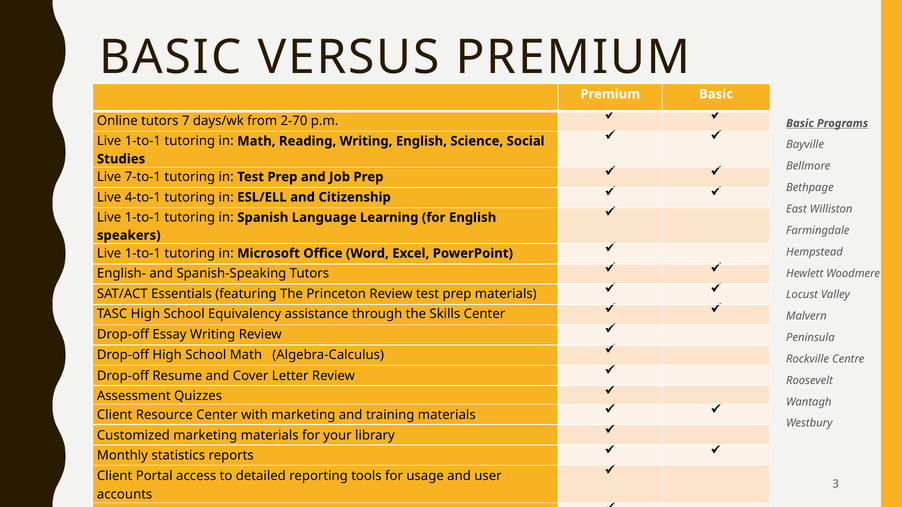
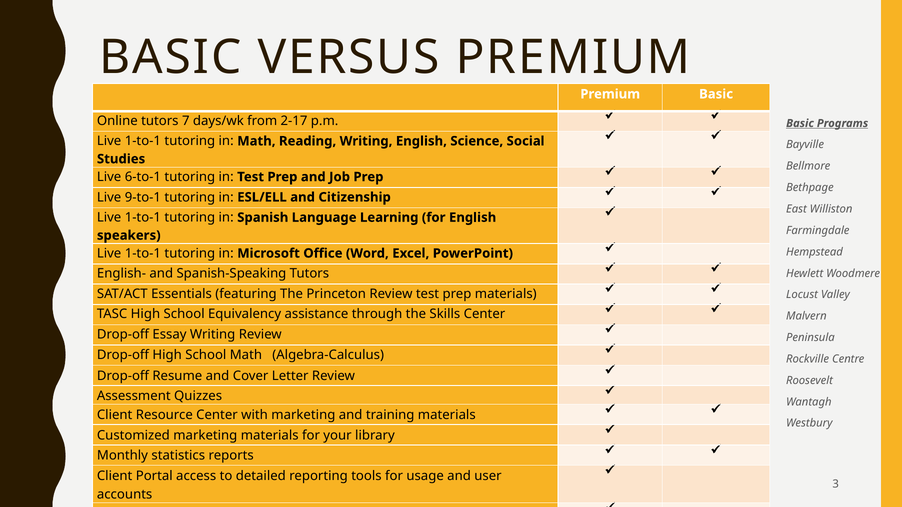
2-70: 2-70 -> 2-17
7-to-1: 7-to-1 -> 6-to-1
4-to-1: 4-to-1 -> 9-to-1
